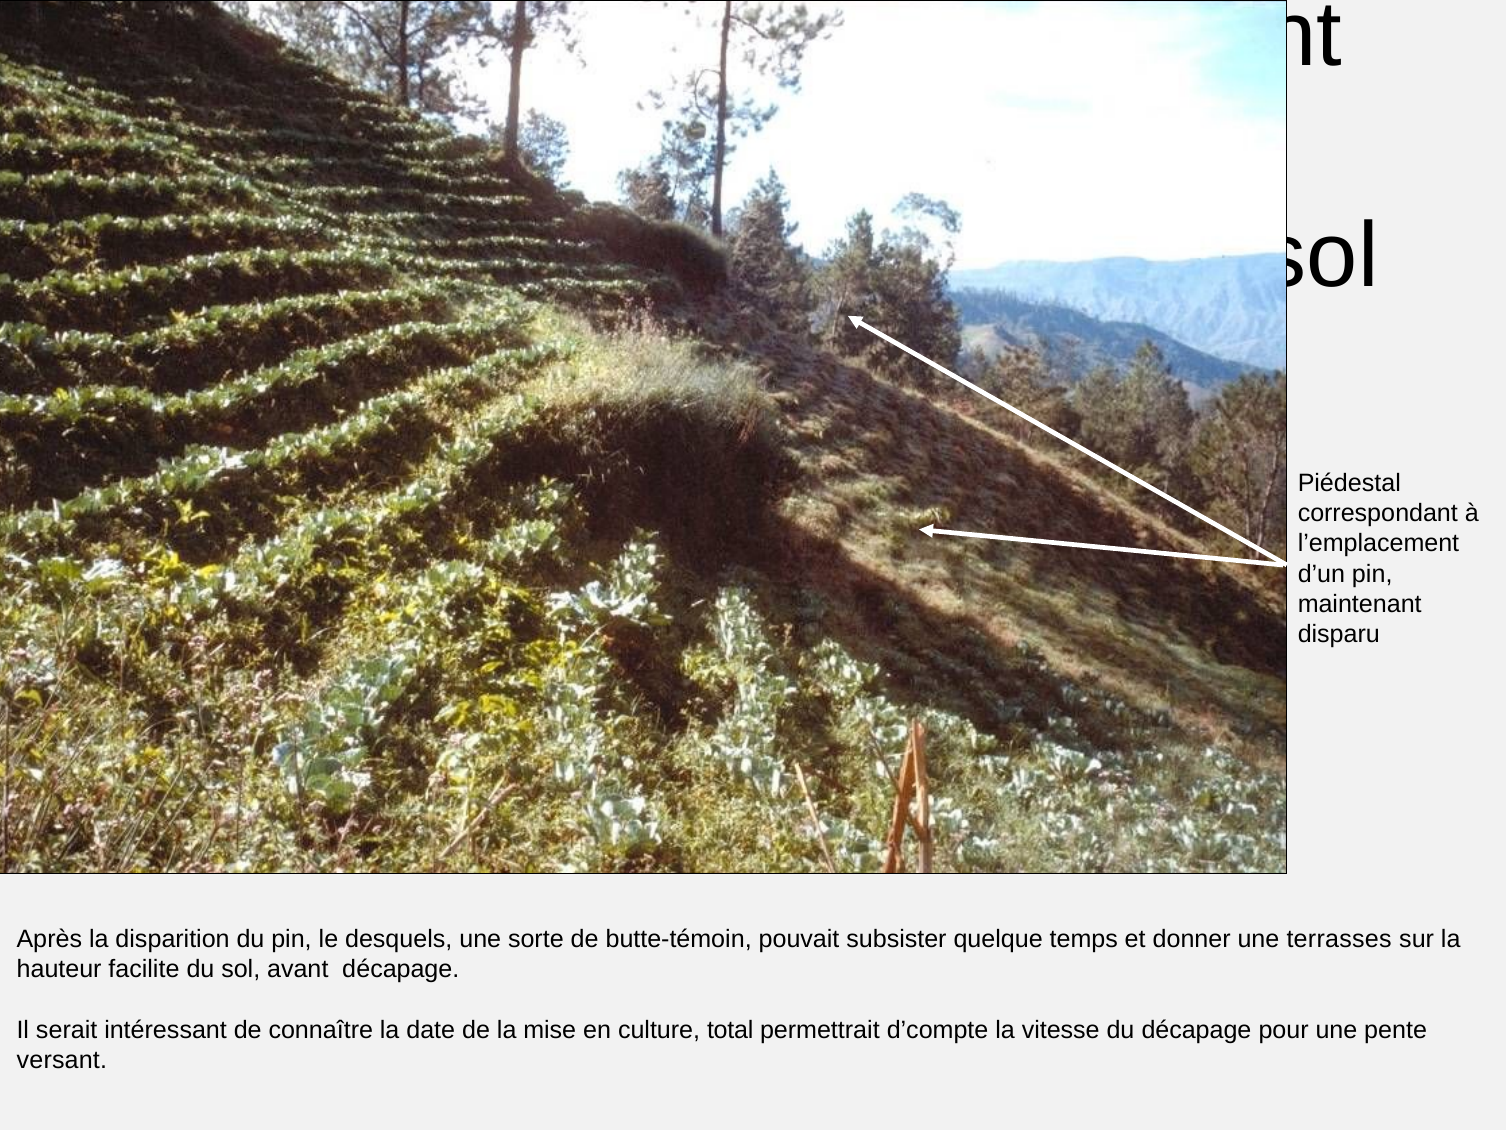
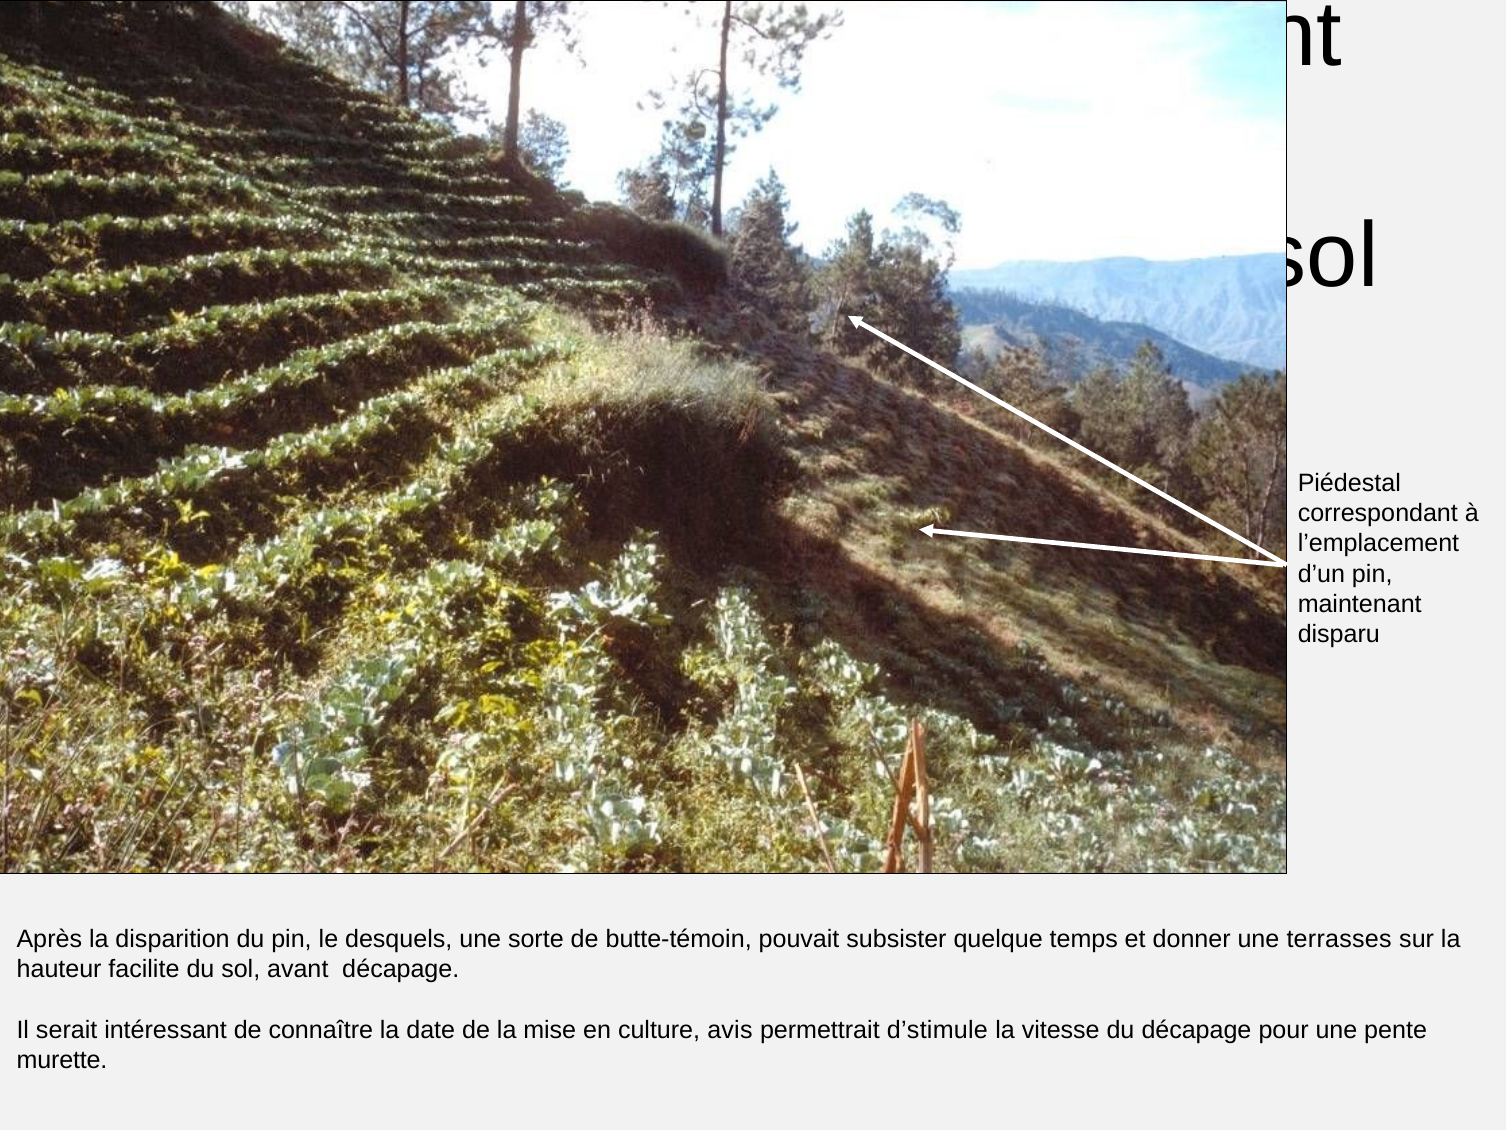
total: total -> avis
d’compte: d’compte -> d’stimule
versant: versant -> murette
